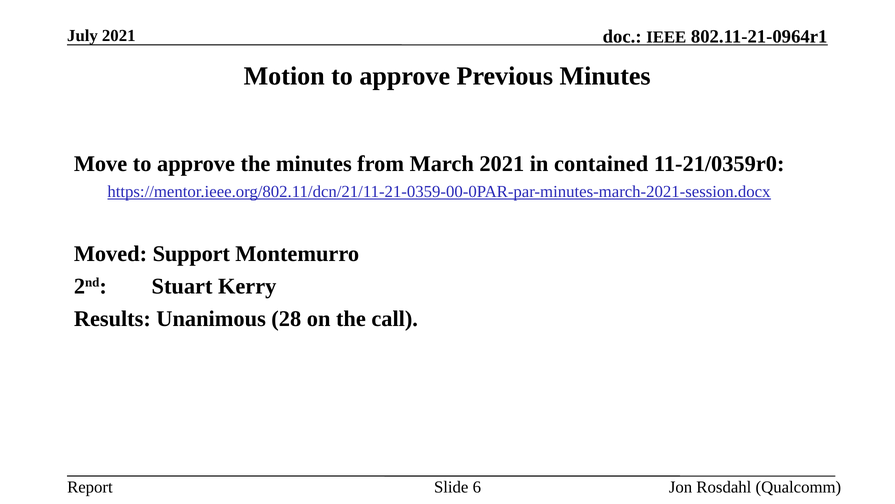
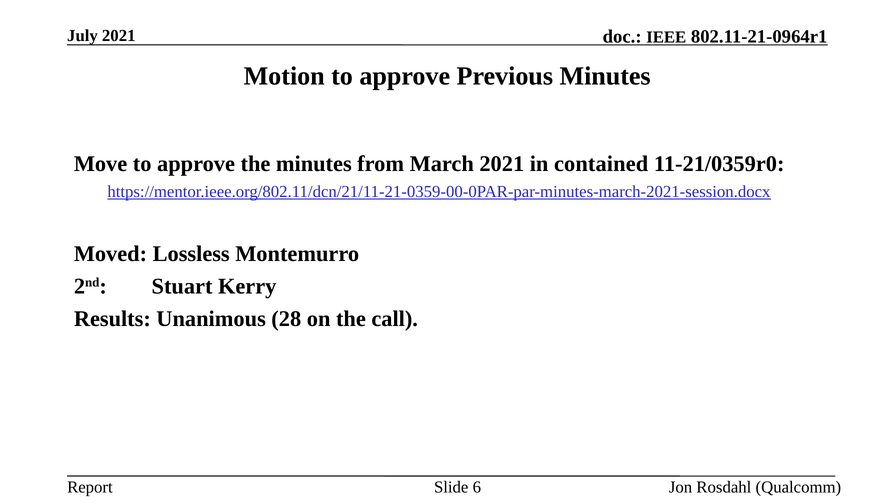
Support: Support -> Lossless
